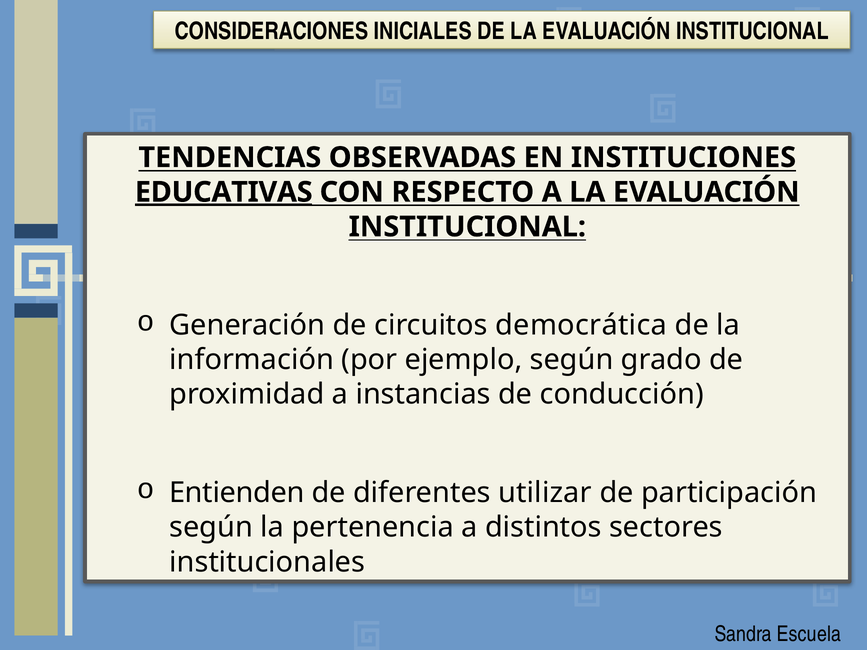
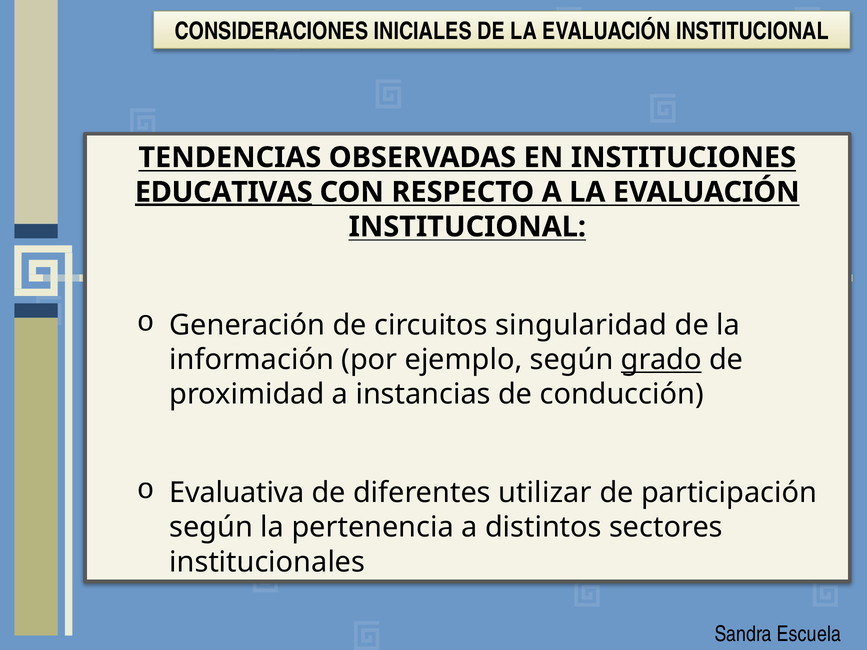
democrática: democrática -> singularidad
grado underline: none -> present
Entienden: Entienden -> Evaluativa
